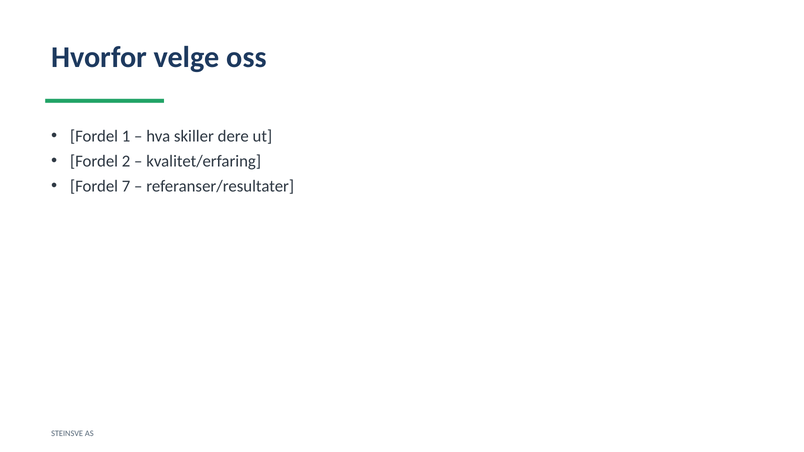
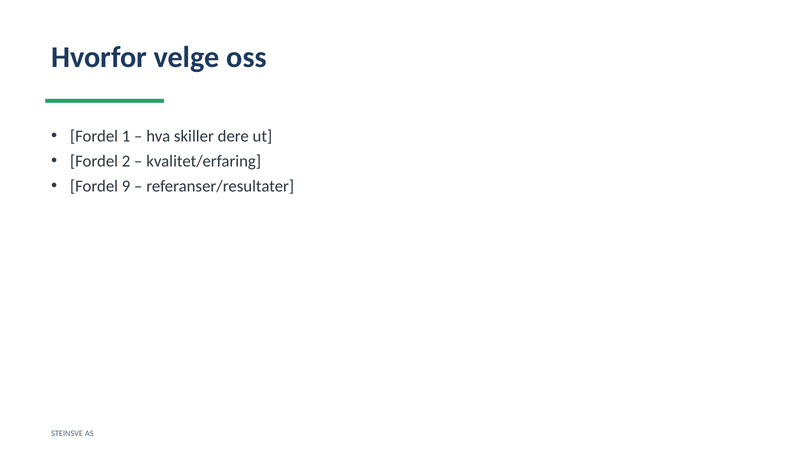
7: 7 -> 9
